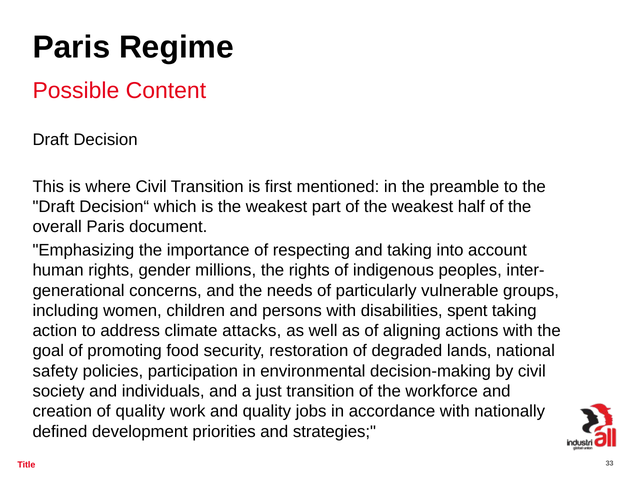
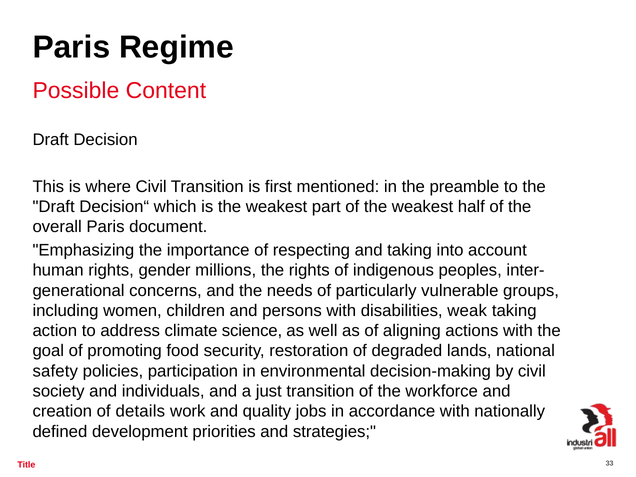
spent: spent -> weak
attacks: attacks -> science
of quality: quality -> details
